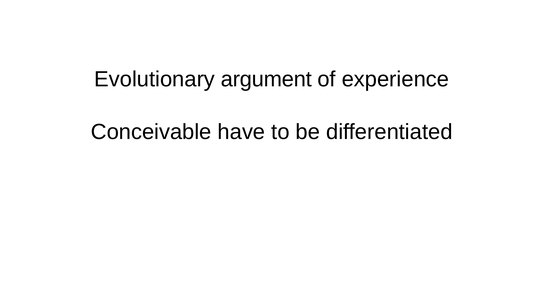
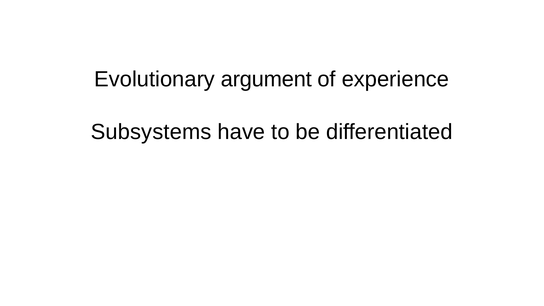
Conceivable: Conceivable -> Subsystems
